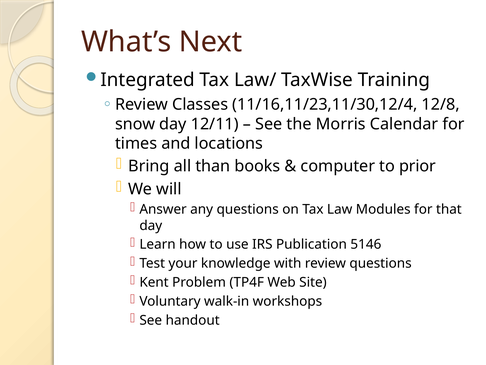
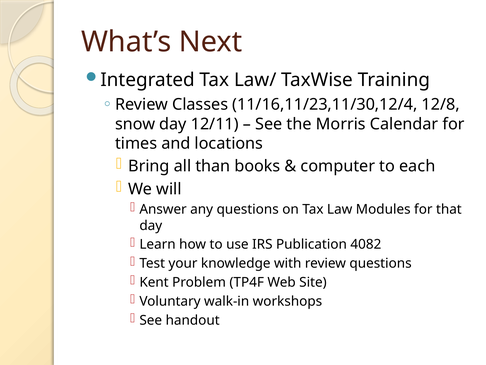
prior: prior -> each
5146: 5146 -> 4082
